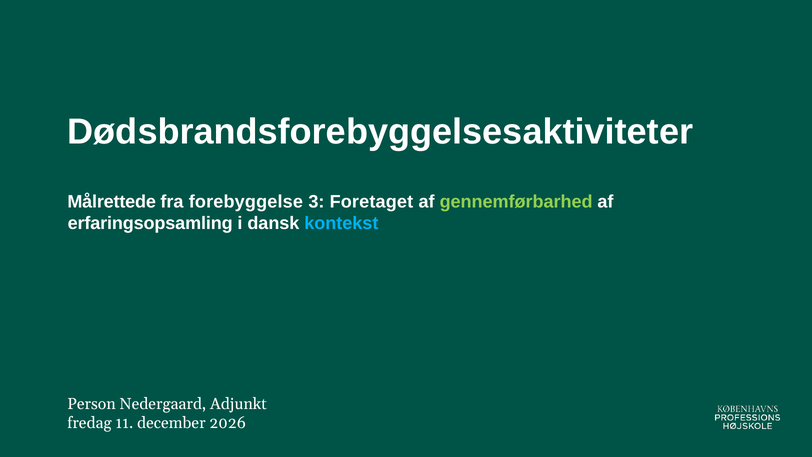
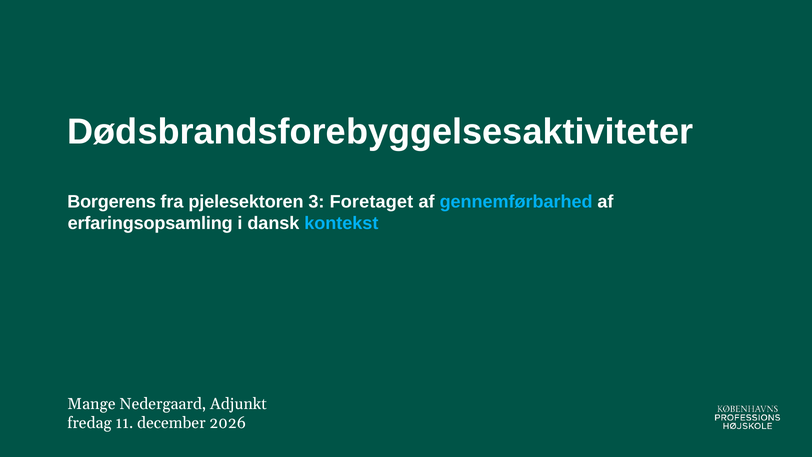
Målrettede: Målrettede -> Borgerens
forebyggelse: forebyggelse -> pjelesektoren
gennemførbarhed colour: light green -> light blue
Person: Person -> Mange
